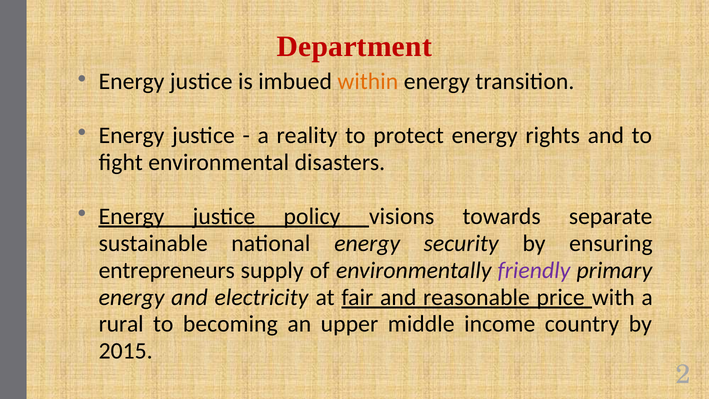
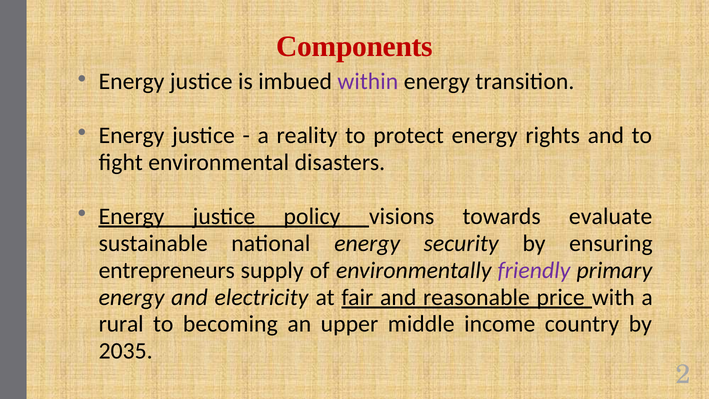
Department: Department -> Components
within colour: orange -> purple
separate: separate -> evaluate
2015: 2015 -> 2035
